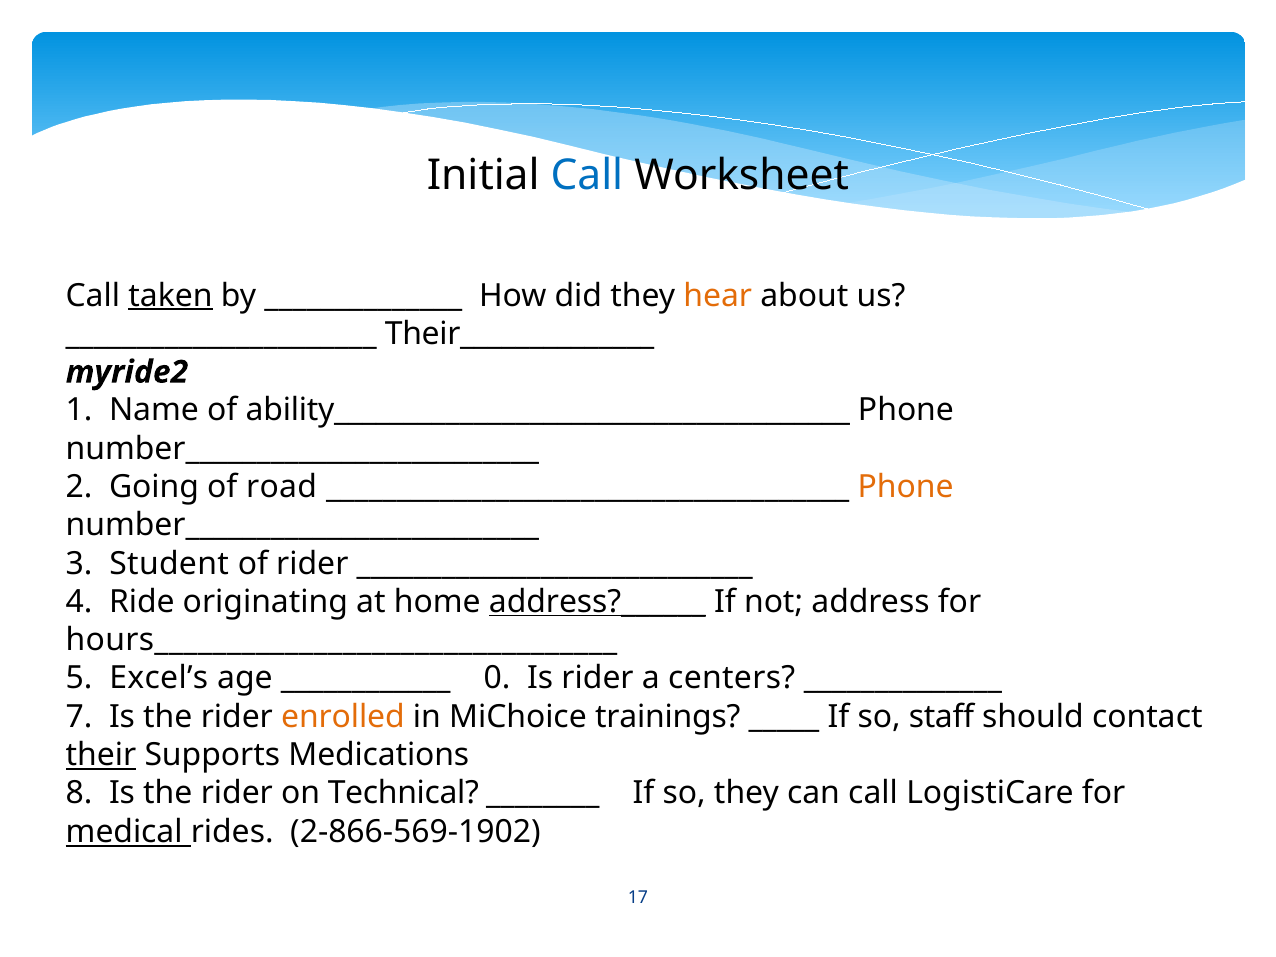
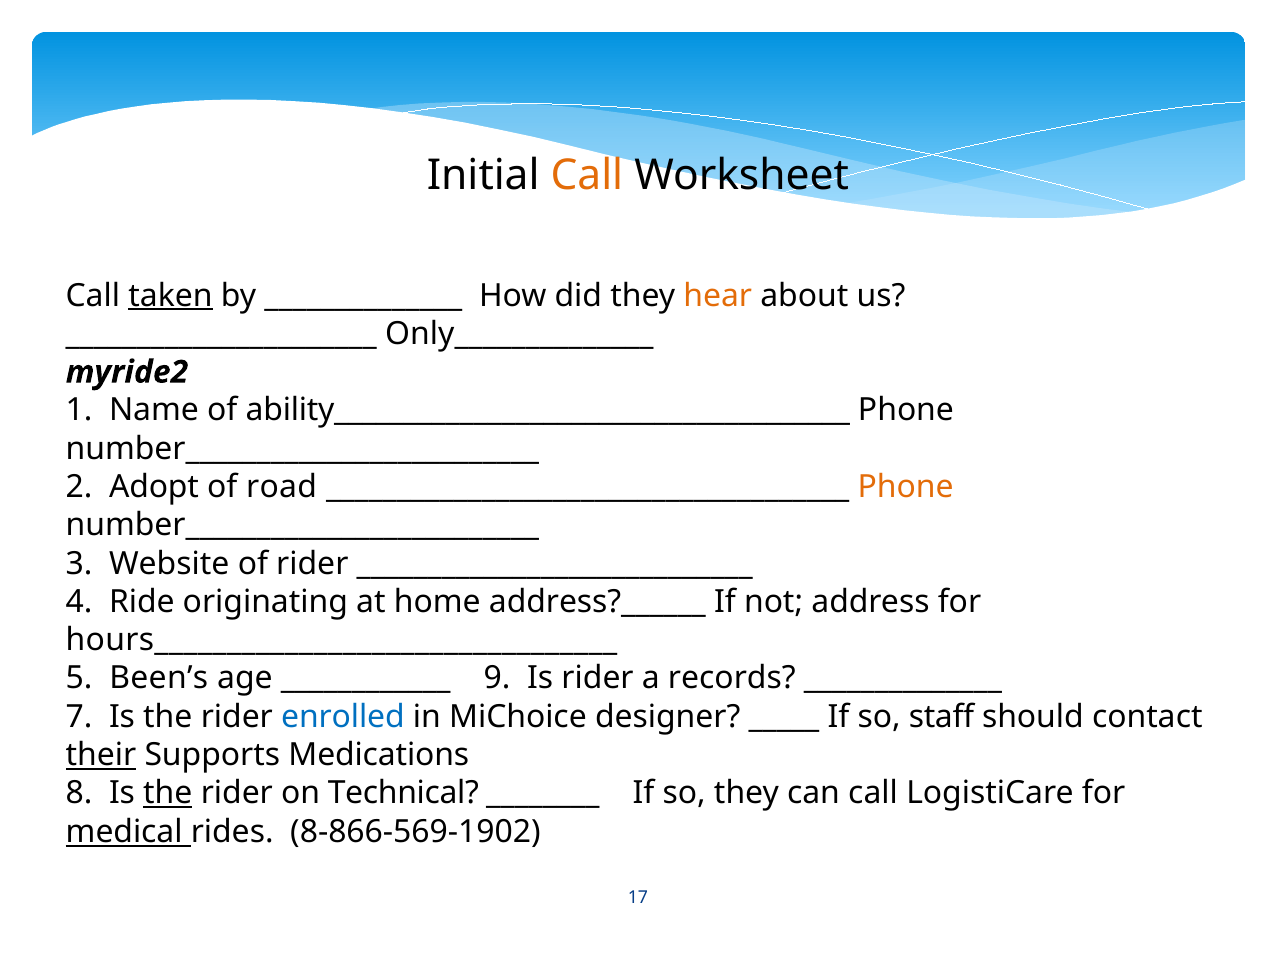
Call at (587, 175) colour: blue -> orange
Their______________: Their______________ -> Only______________
Going: Going -> Adopt
Student: Student -> Website
address?______ underline: present -> none
Excel’s: Excel’s -> Been’s
0: 0 -> 9
centers: centers -> records
enrolled colour: orange -> blue
trainings: trainings -> designer
the at (168, 793) underline: none -> present
2-866-569-1902: 2-866-569-1902 -> 8-866-569-1902
